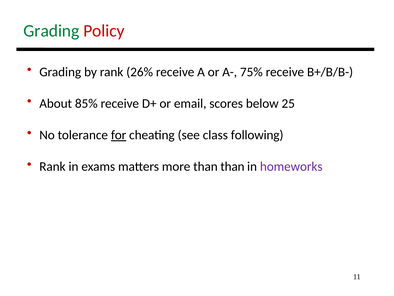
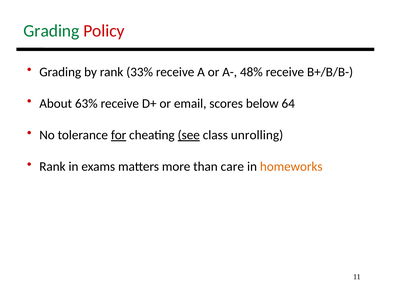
26%: 26% -> 33%
75%: 75% -> 48%
85%: 85% -> 63%
25: 25 -> 64
see underline: none -> present
following: following -> unrolling
than than: than -> care
homeworks colour: purple -> orange
